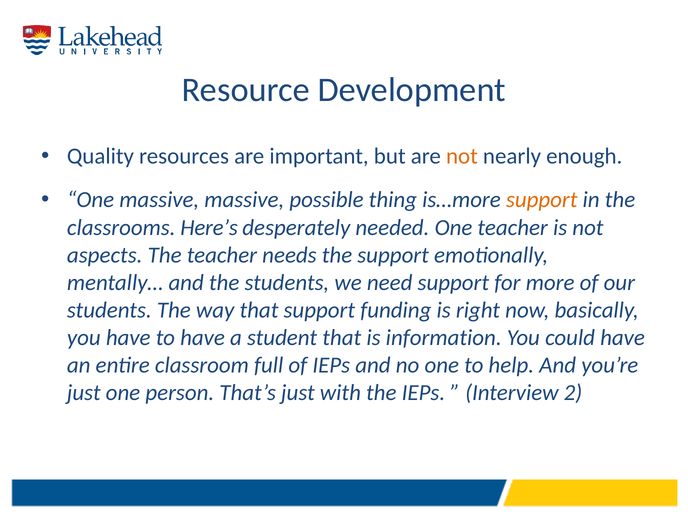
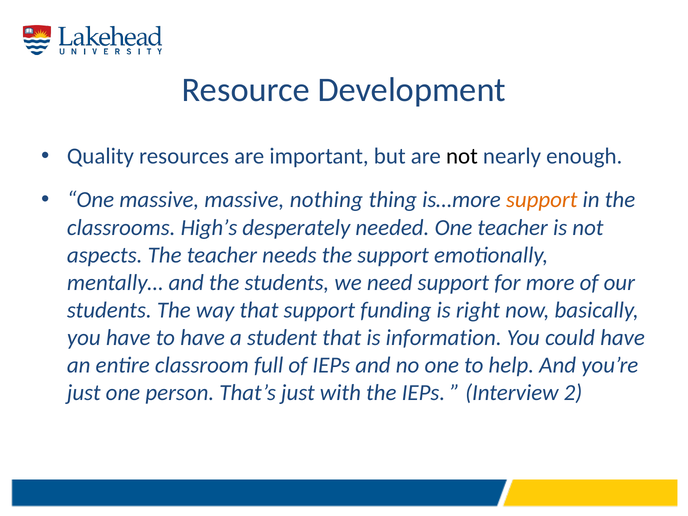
not at (462, 156) colour: orange -> black
possible: possible -> nothing
Here’s: Here’s -> High’s
